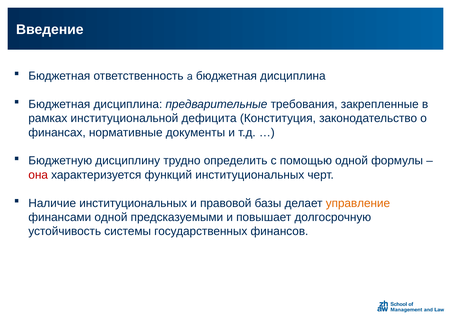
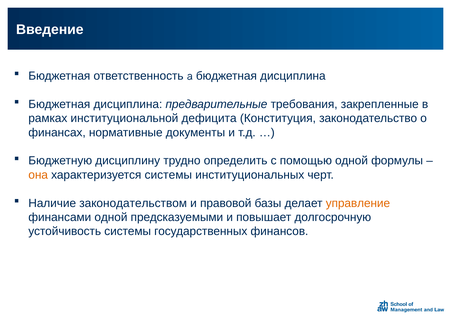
она colour: red -> orange
характеризуется функций: функций -> системы
Наличие институциональных: институциональных -> законодательством
